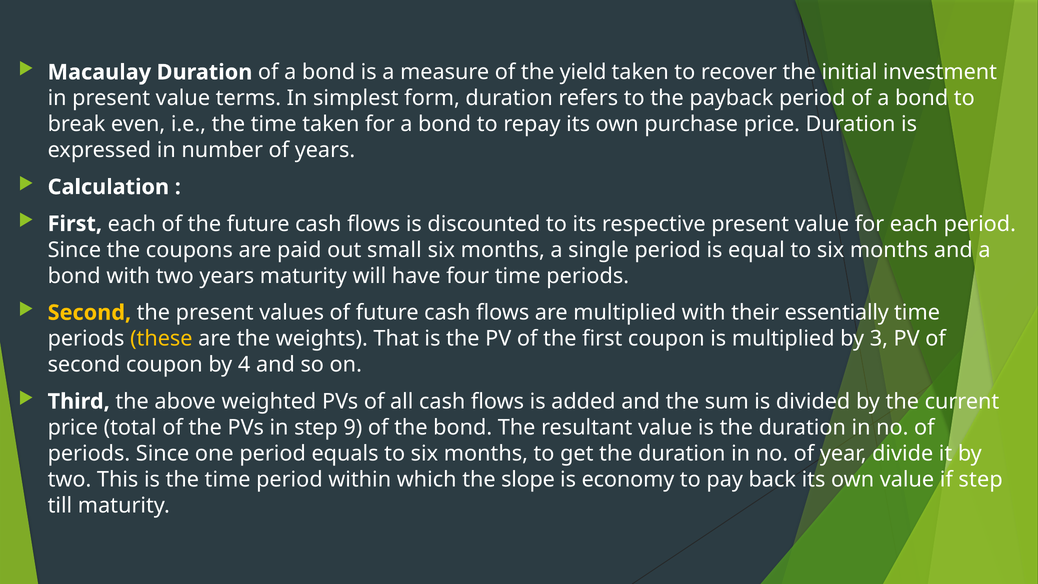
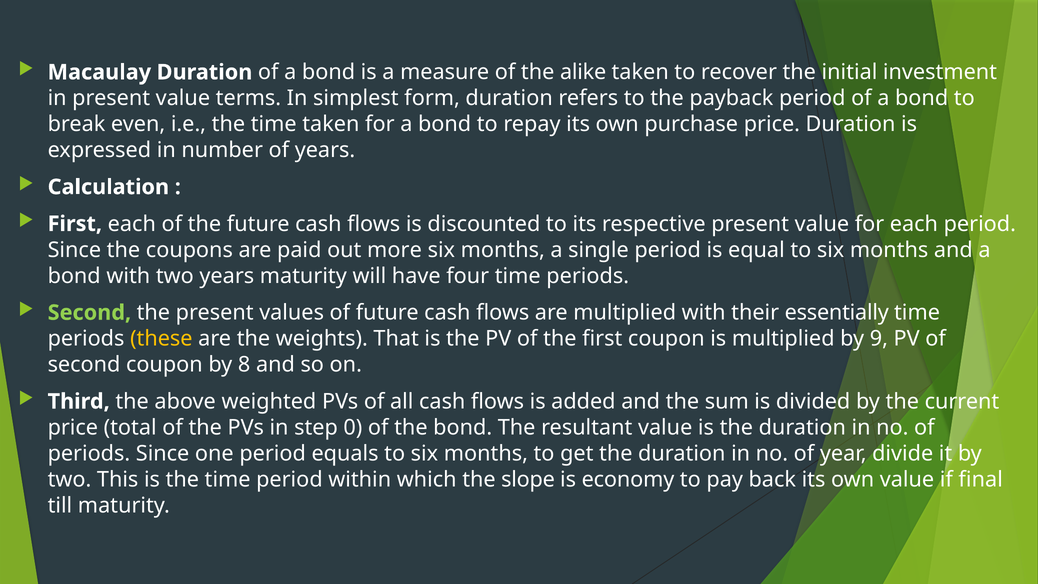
yield: yield -> alike
small: small -> more
Second at (89, 313) colour: yellow -> light green
3: 3 -> 9
4: 4 -> 8
9: 9 -> 0
if step: step -> final
